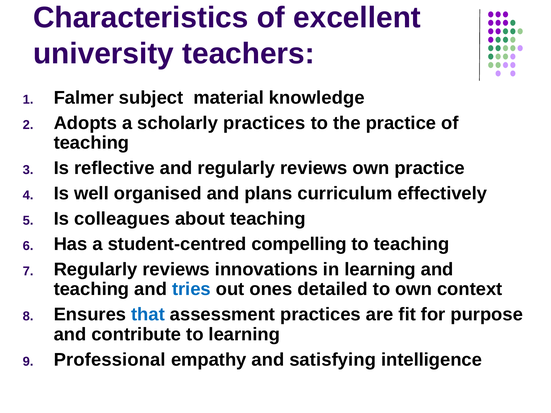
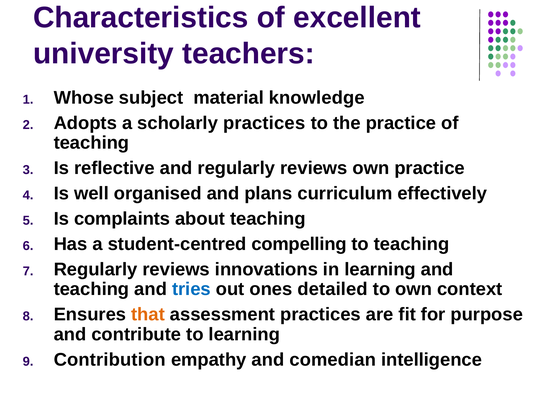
Falmer: Falmer -> Whose
colleagues: colleagues -> complaints
that colour: blue -> orange
Professional: Professional -> Contribution
satisfying: satisfying -> comedian
